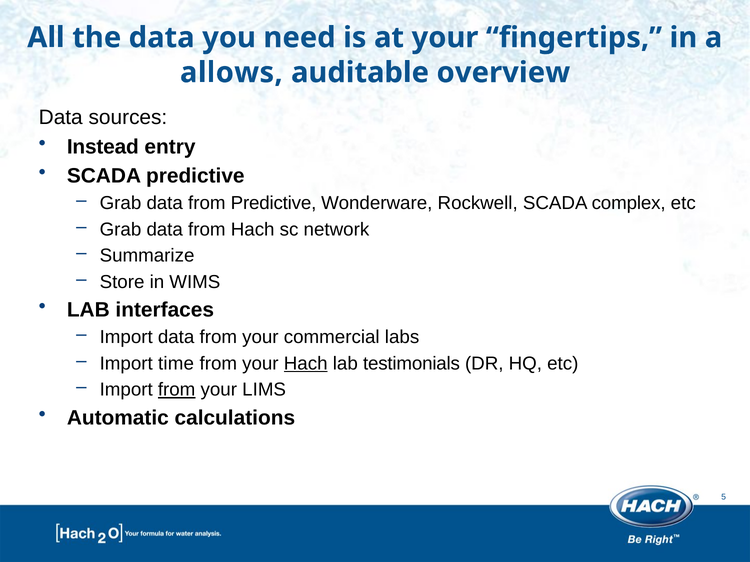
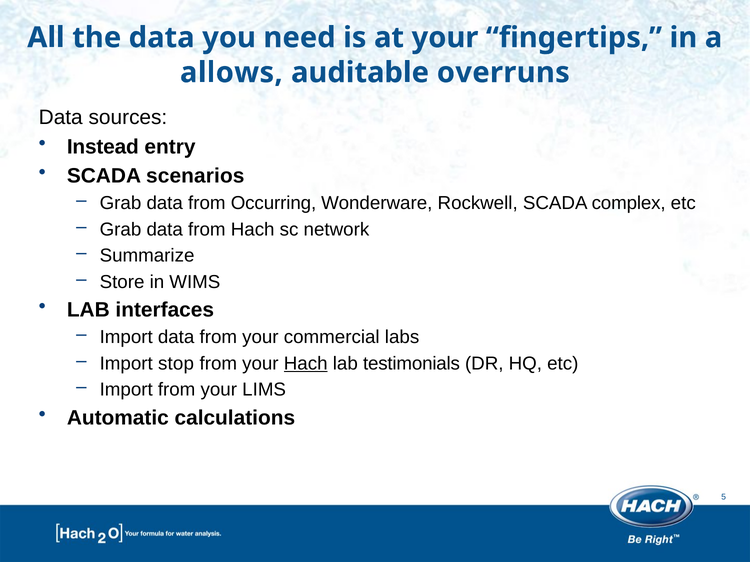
overview: overview -> overruns
SCADA predictive: predictive -> scenarios
from Predictive: Predictive -> Occurring
time: time -> stop
from at (177, 390) underline: present -> none
